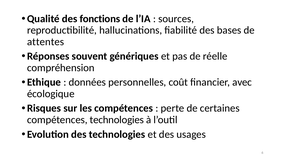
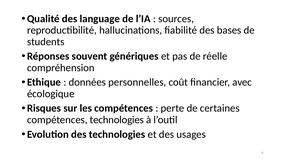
fonctions: fonctions -> language
attentes: attentes -> students
